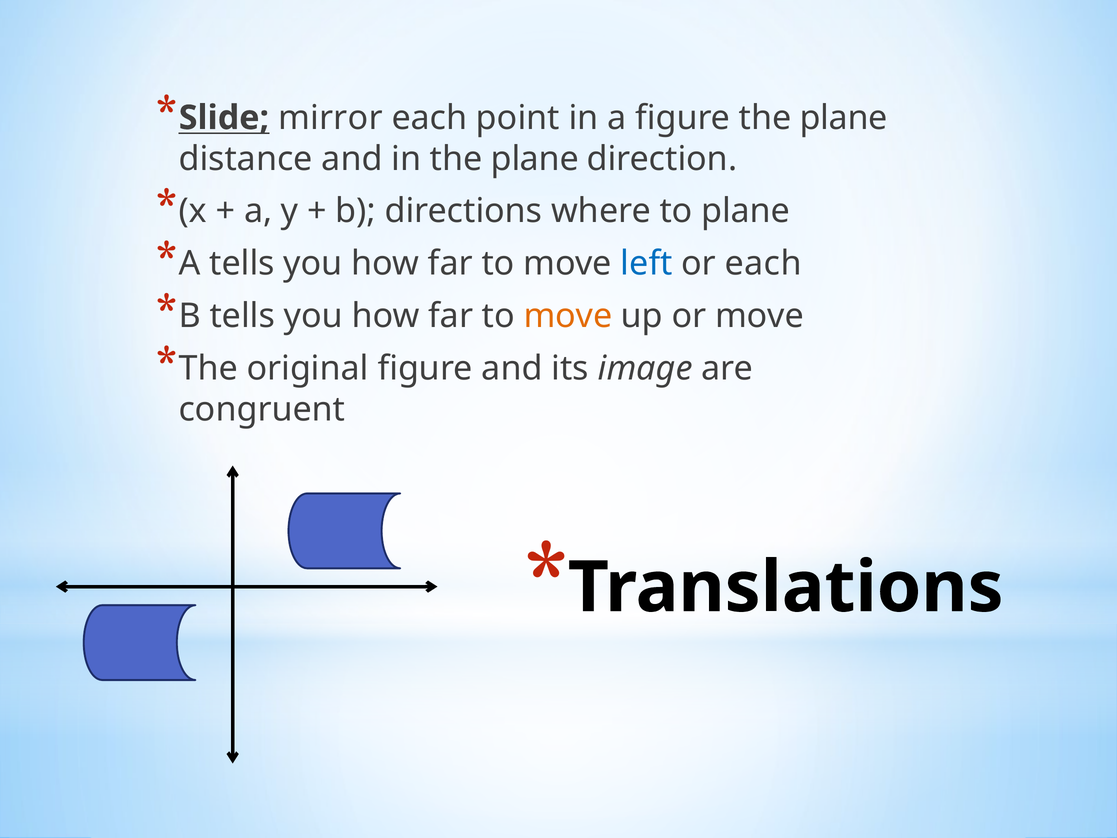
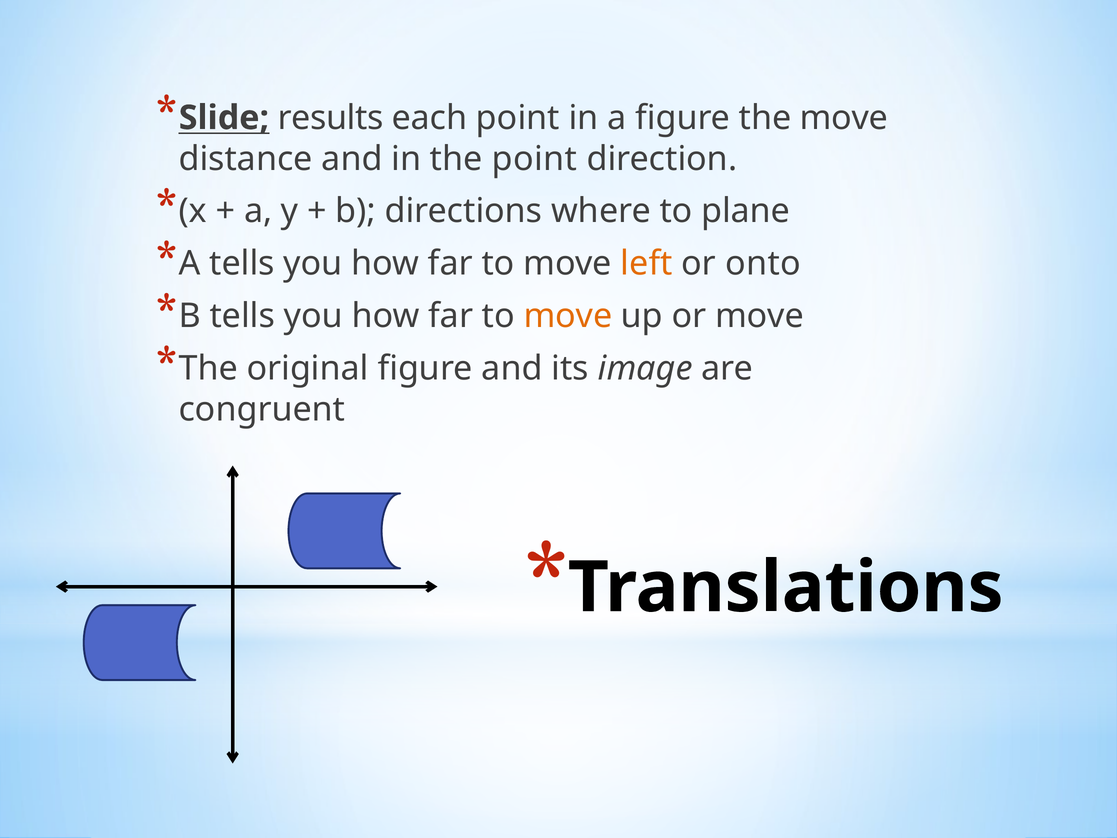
mirror: mirror -> results
figure the plane: plane -> move
in the plane: plane -> point
left colour: blue -> orange
or each: each -> onto
